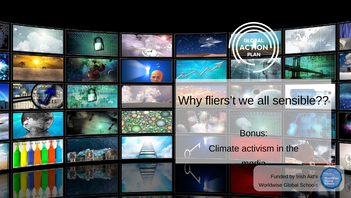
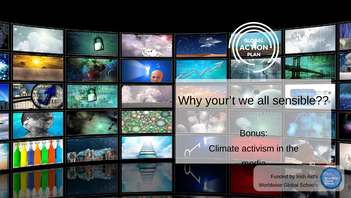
fliers’t: fliers’t -> your’t
